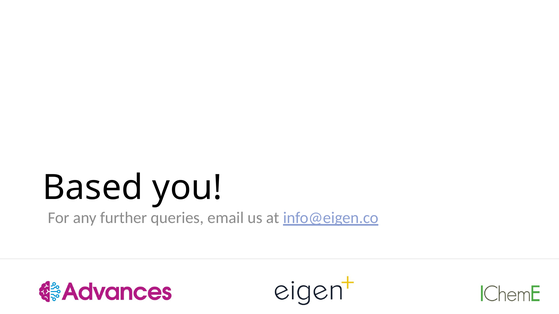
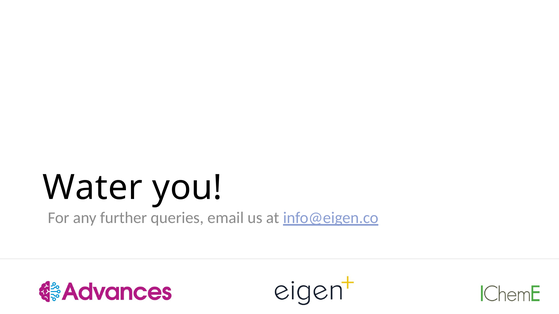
Based: Based -> Water
